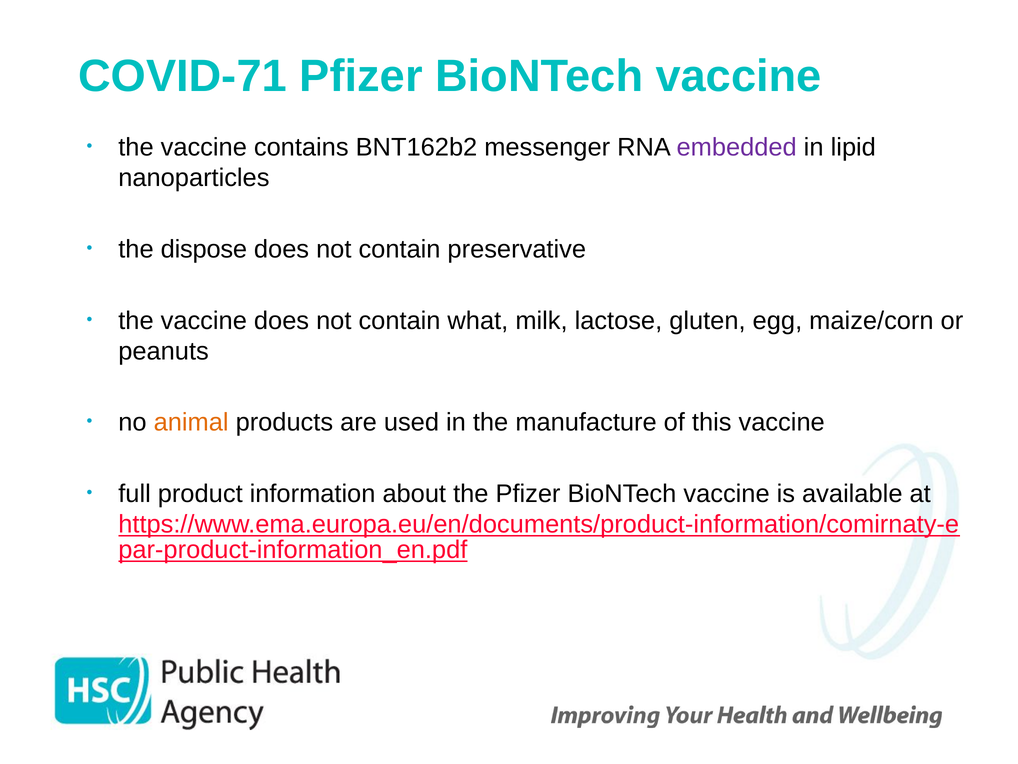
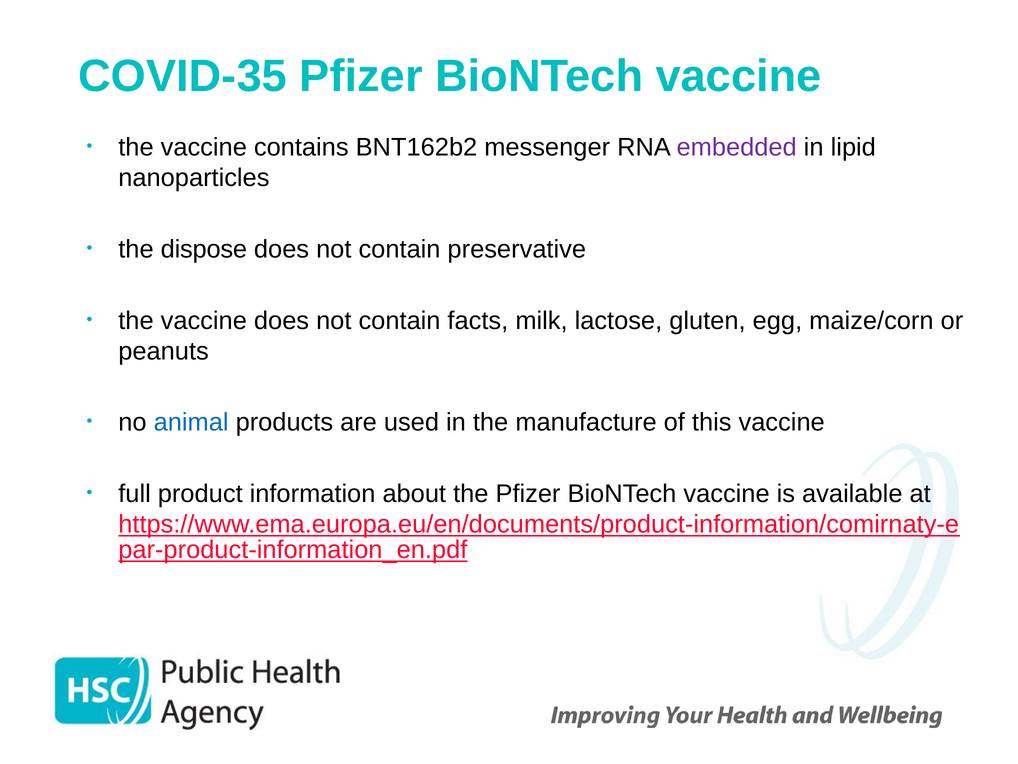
COVID-71: COVID-71 -> COVID-35
what: what -> facts
animal colour: orange -> blue
